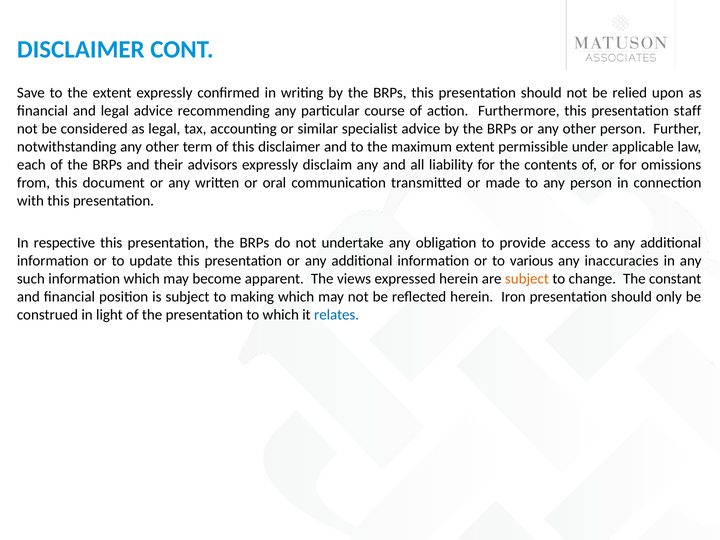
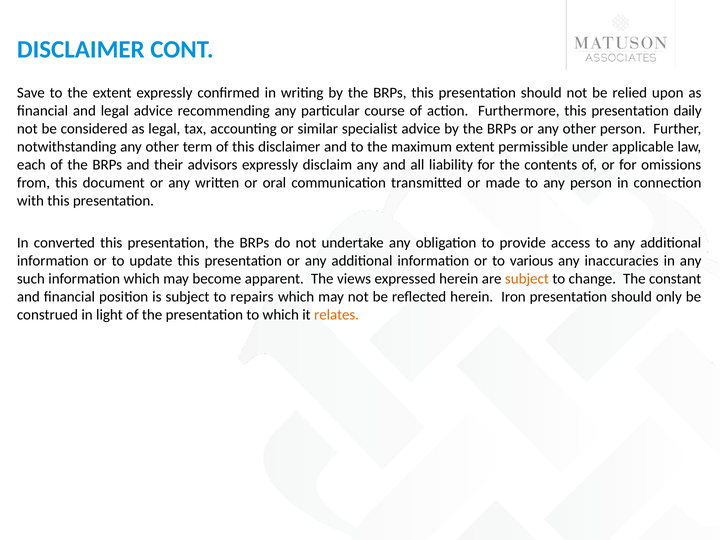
staff: staff -> daily
respective: respective -> converted
making: making -> repairs
relates colour: blue -> orange
